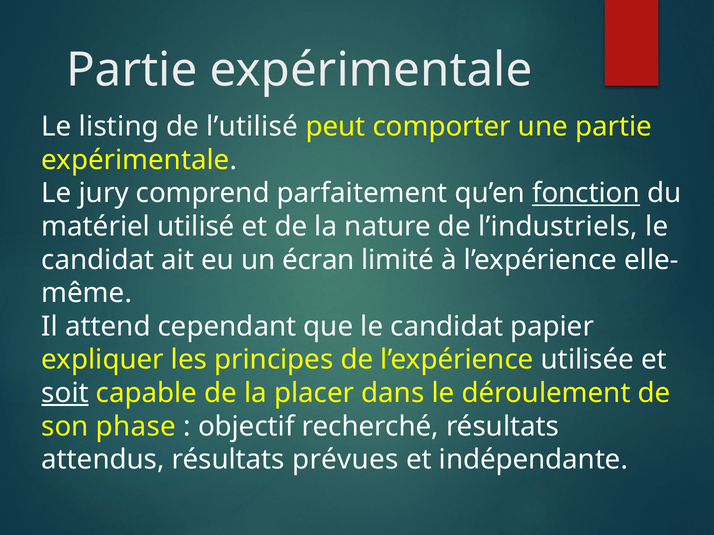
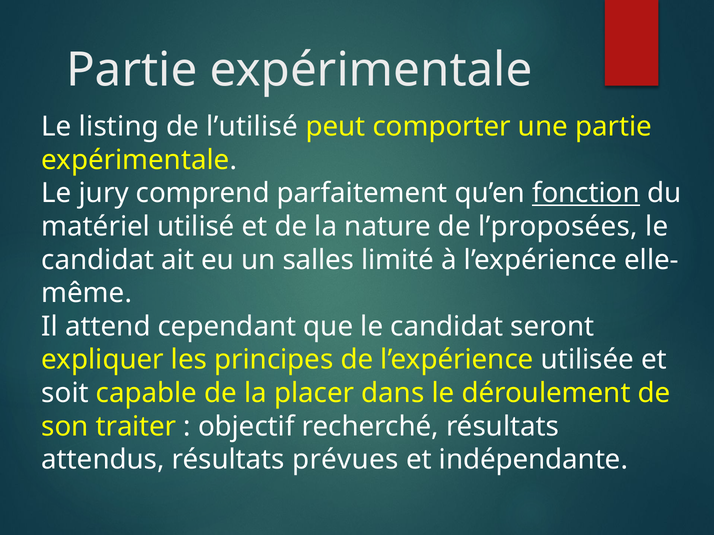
l’industriels: l’industriels -> l’proposées
écran: écran -> salles
papier: papier -> seront
soit underline: present -> none
phase: phase -> traiter
